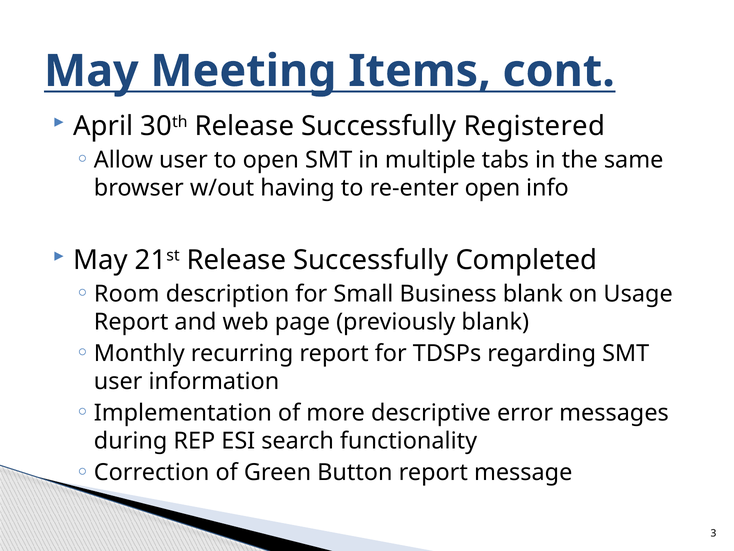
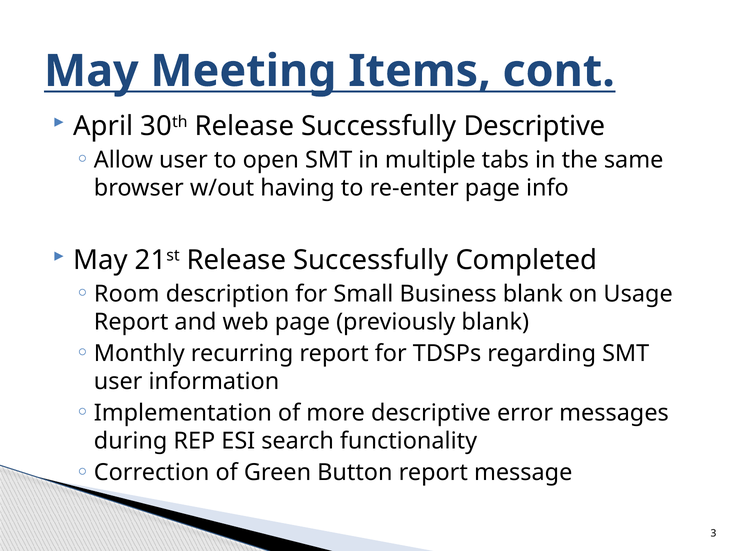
Successfully Registered: Registered -> Descriptive
re-enter open: open -> page
